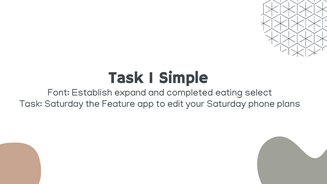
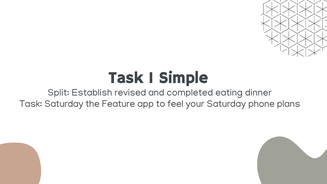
Font: Font -> Split
expand: expand -> revised
select: select -> dinner
edit: edit -> feel
